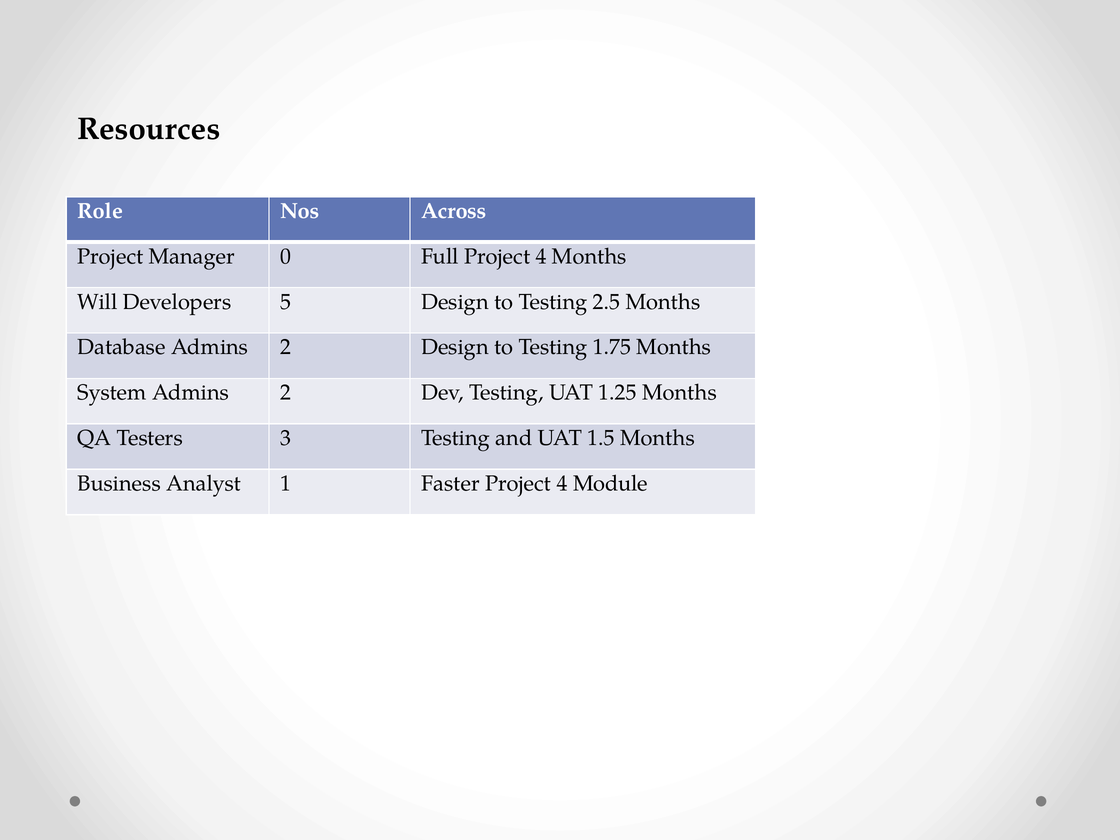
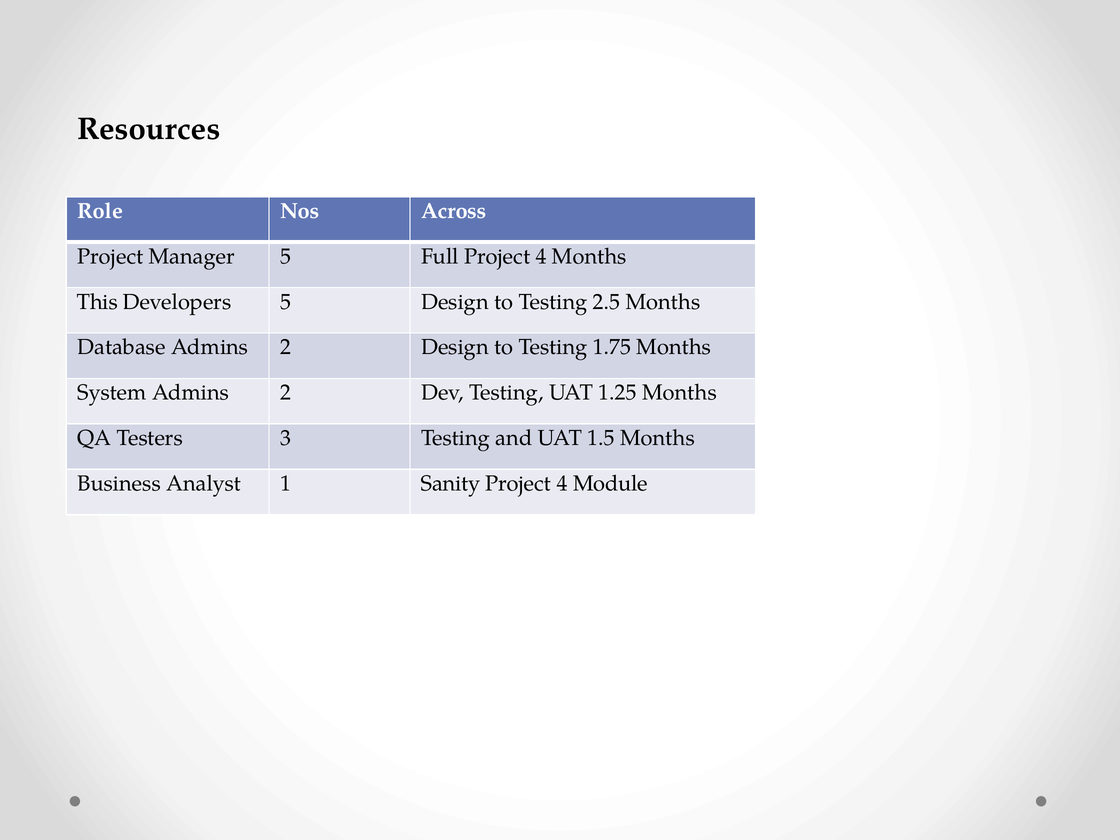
Manager 0: 0 -> 5
Will: Will -> This
Faster: Faster -> Sanity
